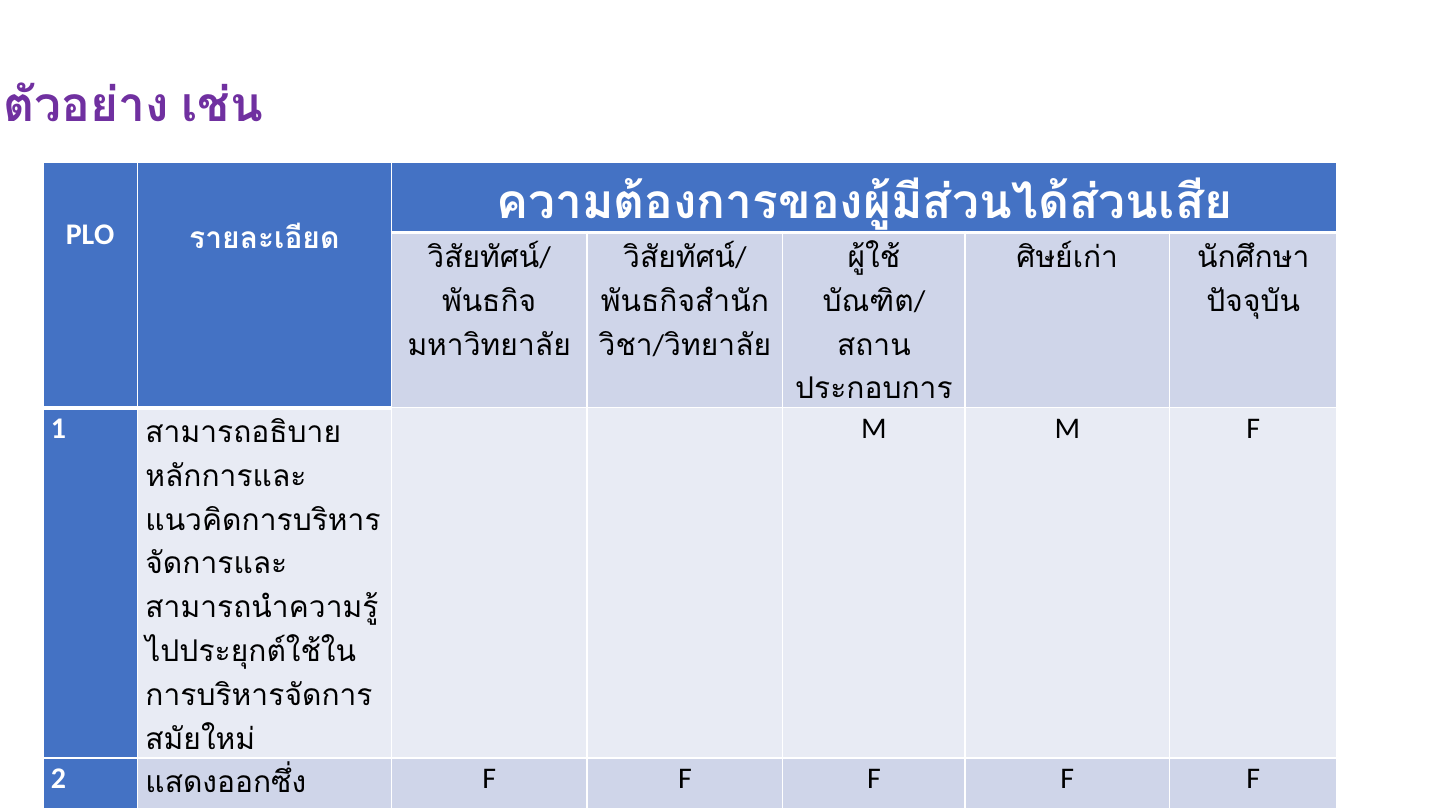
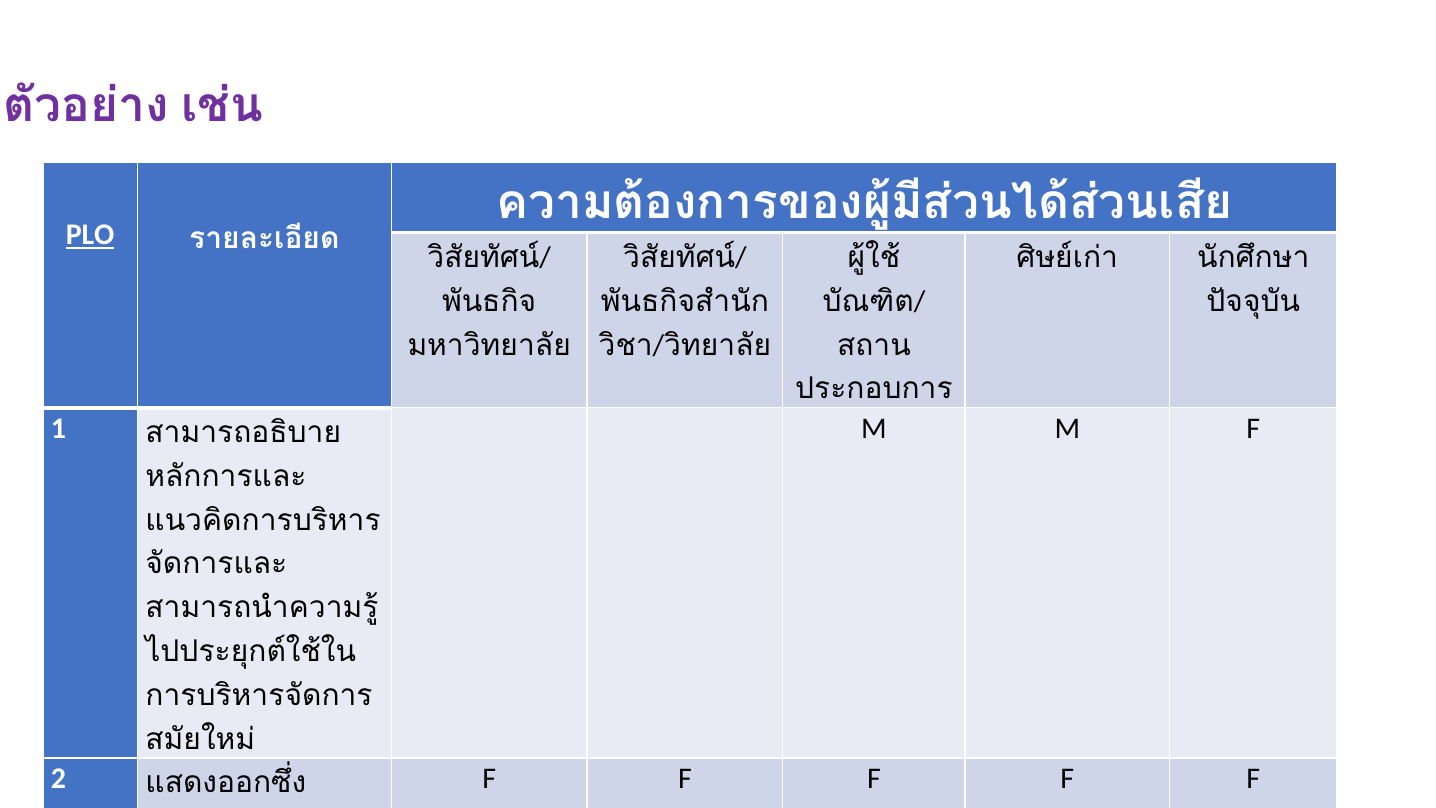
PLO underline: none -> present
